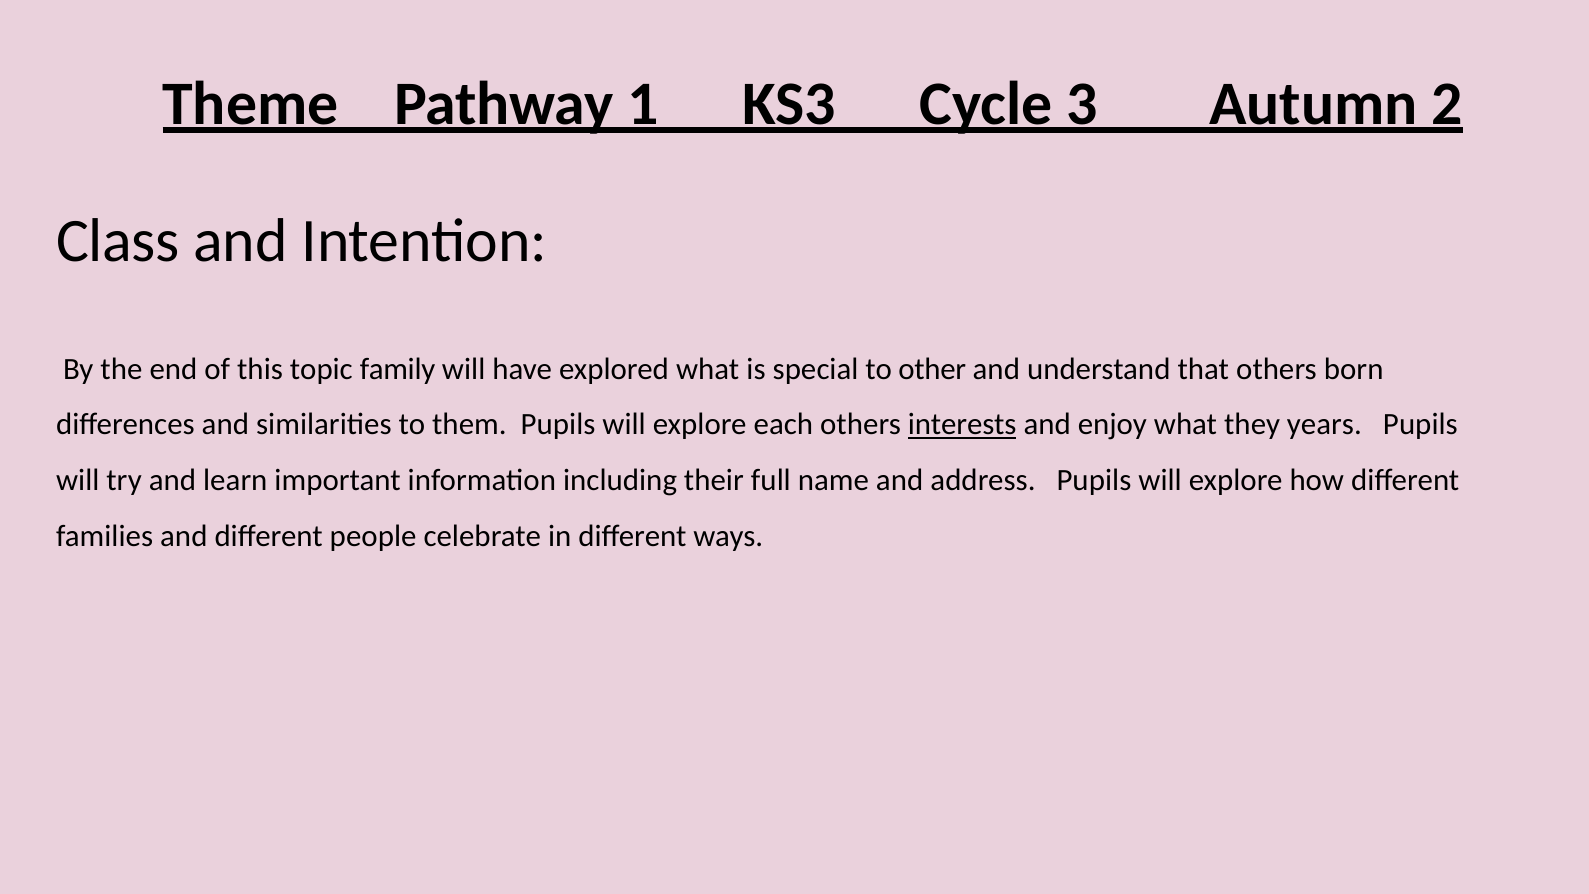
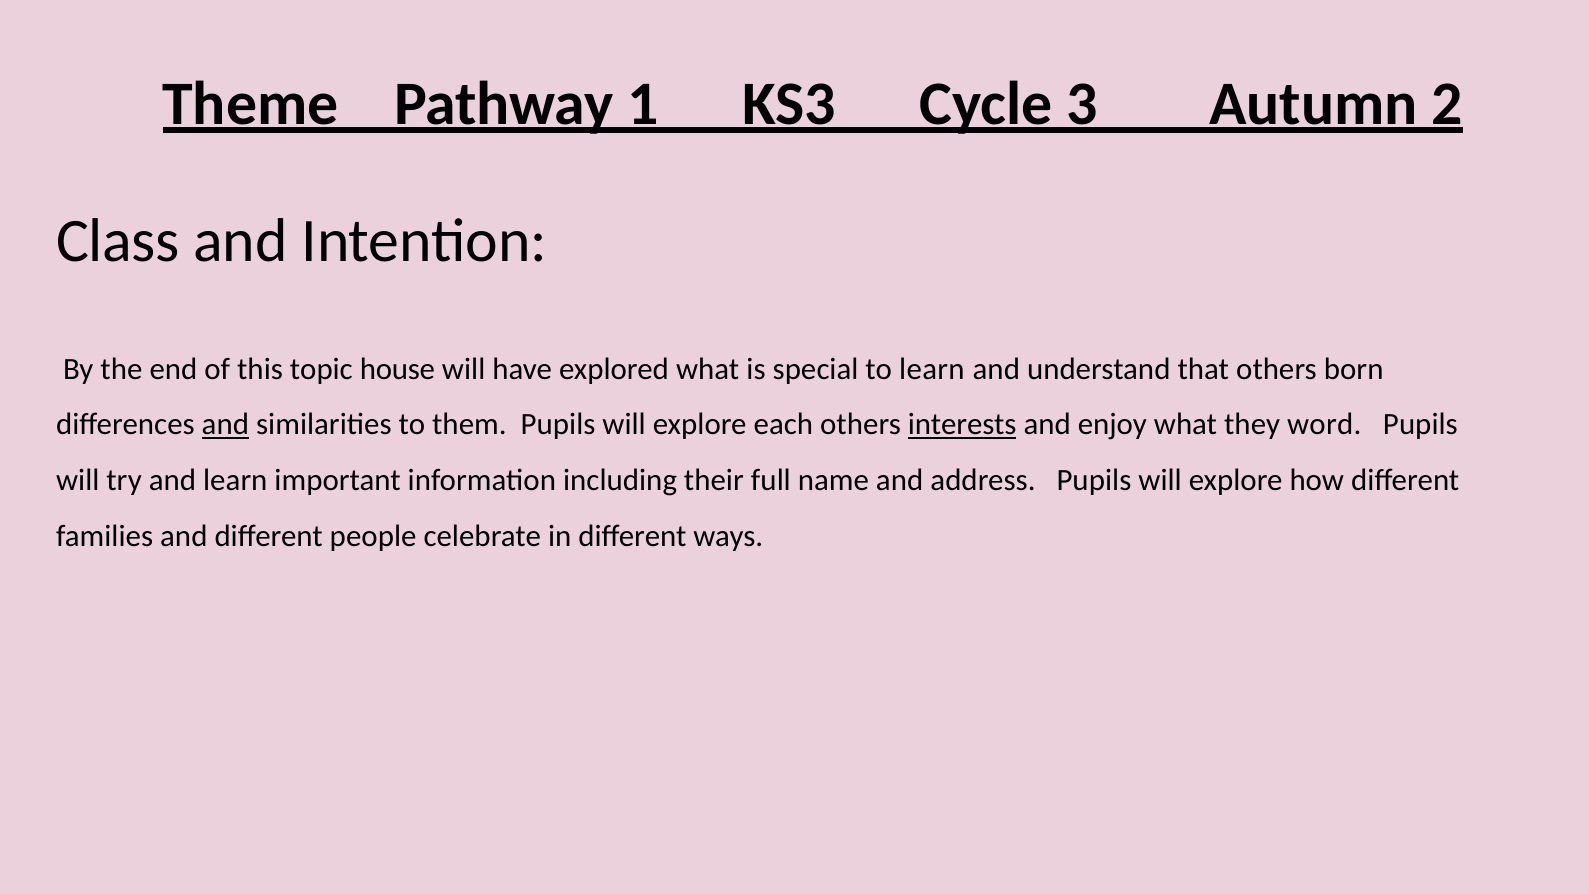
family: family -> house
to other: other -> learn
and at (225, 425) underline: none -> present
years: years -> word
